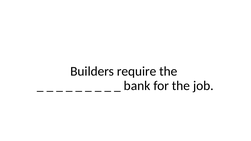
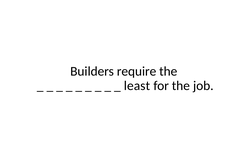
bank: bank -> least
